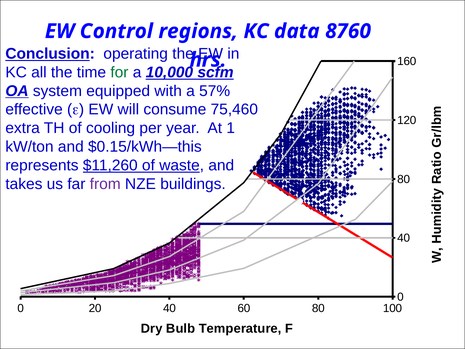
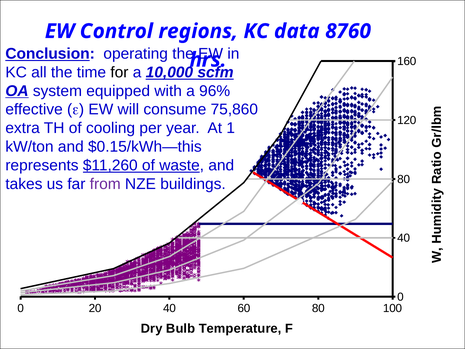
for colour: green -> black
57%: 57% -> 96%
75,460: 75,460 -> 75,860
